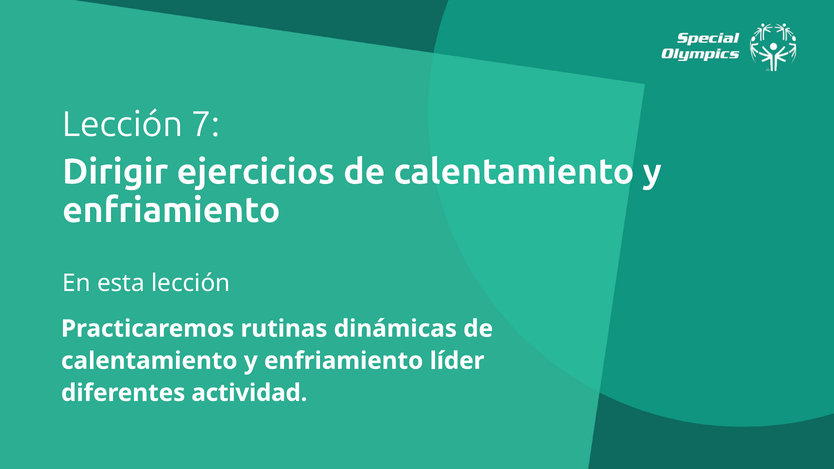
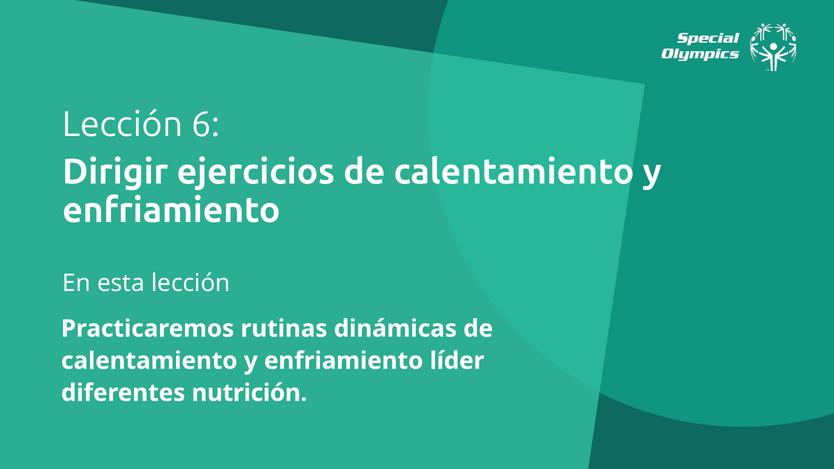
7: 7 -> 6
actividad: actividad -> nutrición
